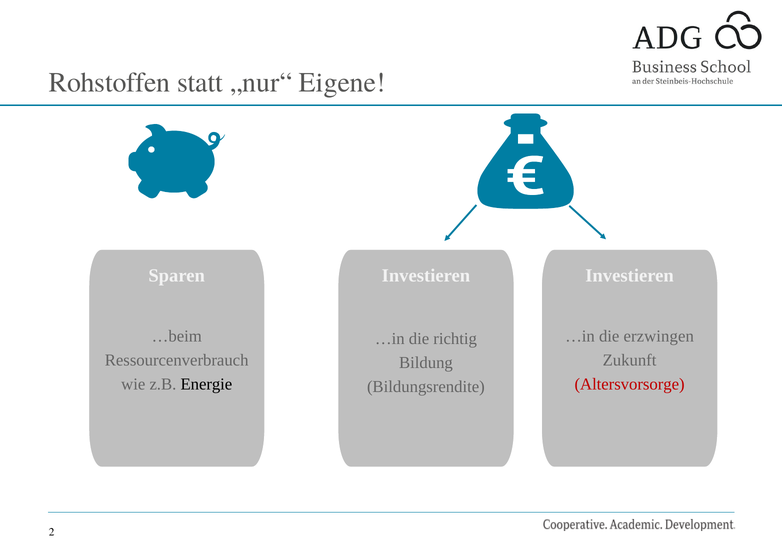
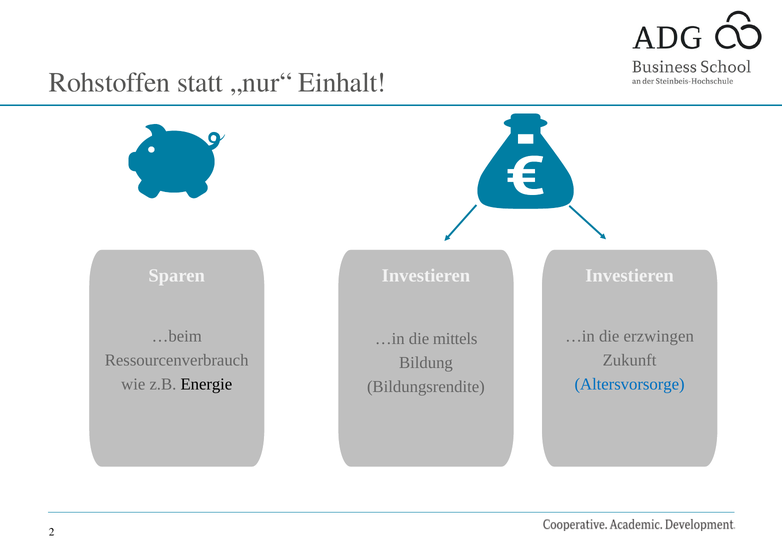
Eigene: Eigene -> Einhalt
richtig: richtig -> mittels
Altersvorsorge colour: red -> blue
